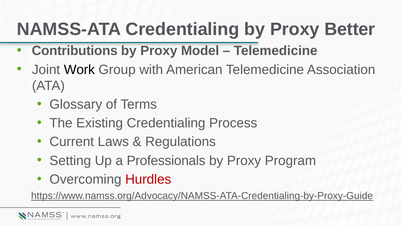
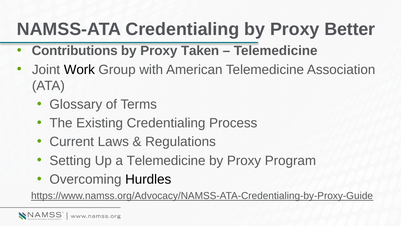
Model: Model -> Taken
a Professionals: Professionals -> Telemedicine
Hurdles colour: red -> black
